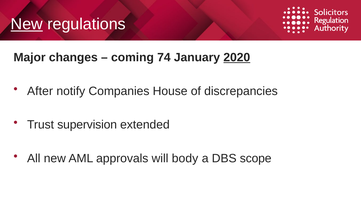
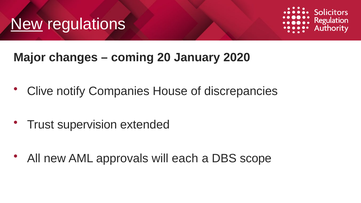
74: 74 -> 20
2020 underline: present -> none
After: After -> Clive
body: body -> each
